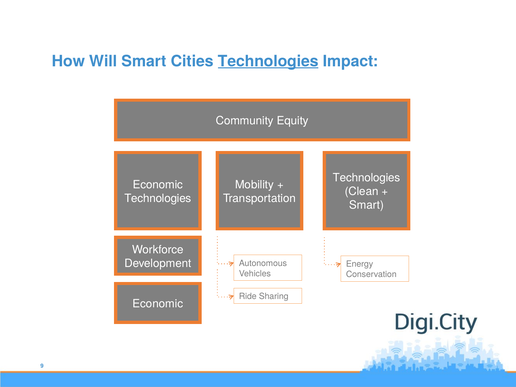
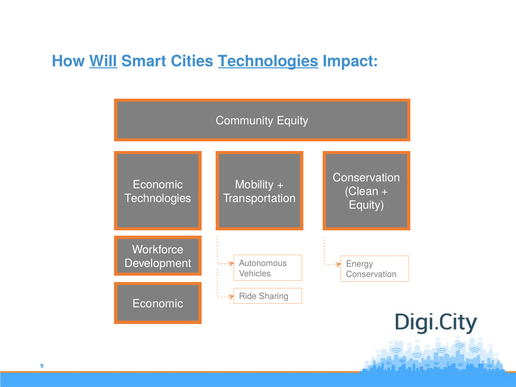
Will underline: none -> present
Technologies at (367, 178): Technologies -> Conservation
Smart at (367, 205): Smart -> Equity
